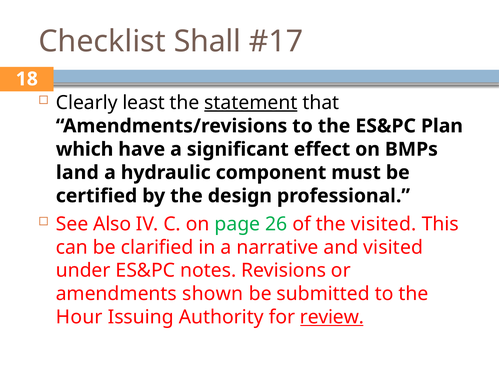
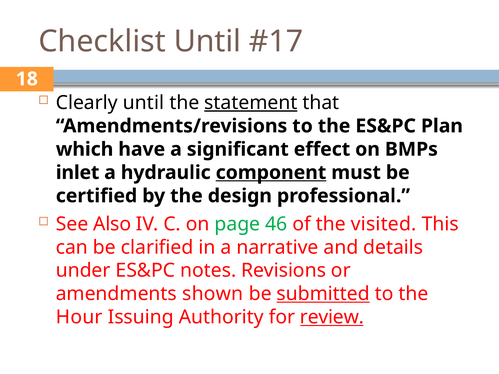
Checklist Shall: Shall -> Until
Clearly least: least -> until
land: land -> inlet
component underline: none -> present
26: 26 -> 46
and visited: visited -> details
submitted underline: none -> present
